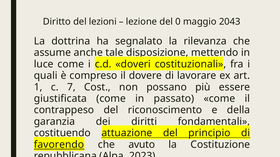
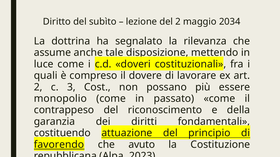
lezioni: lezioni -> subìto
del 0: 0 -> 2
2043: 2043 -> 2034
1 at (38, 87): 1 -> 2
7: 7 -> 3
giustificata: giustificata -> monopolio
